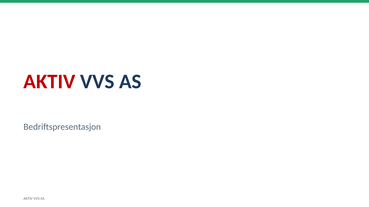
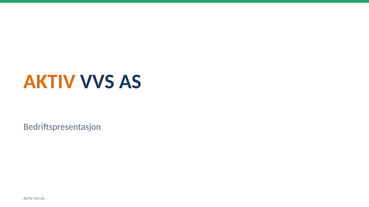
AKTIV at (49, 82) colour: red -> orange
